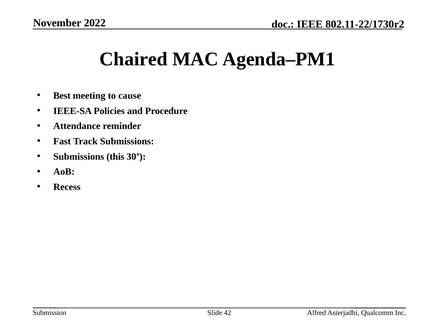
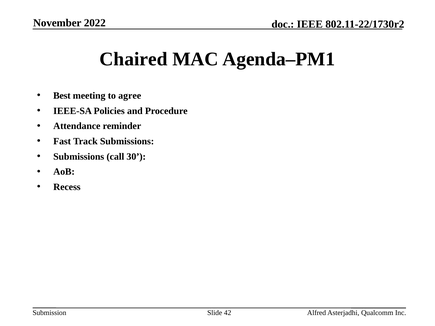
cause: cause -> agree
this: this -> call
